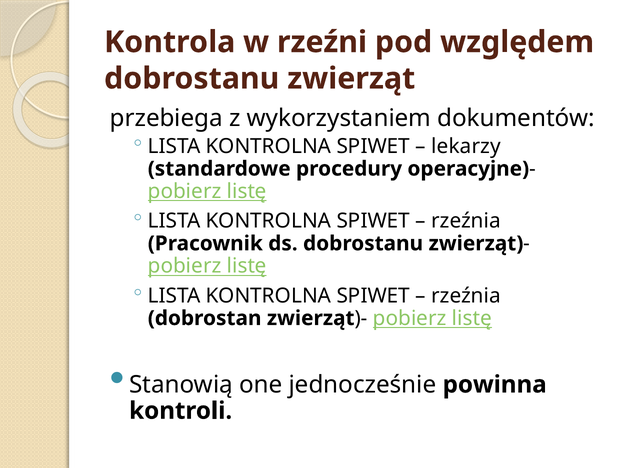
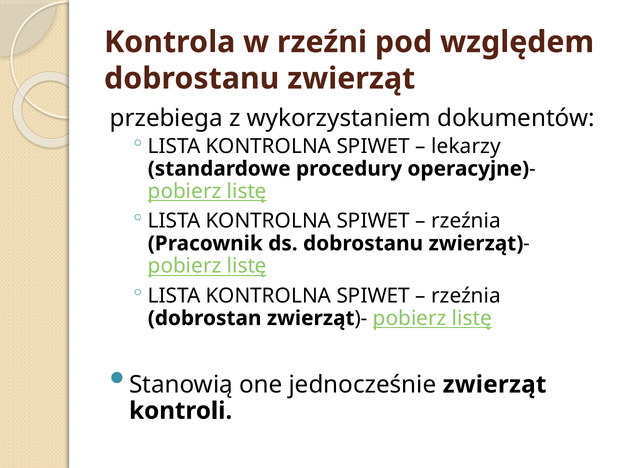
jednocześnie powinna: powinna -> zwierząt
